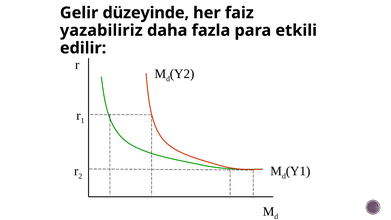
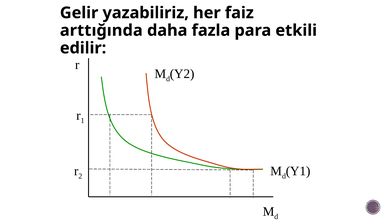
düzeyinde: düzeyinde -> yazabiliriz
yazabiliriz: yazabiliriz -> arttığında
